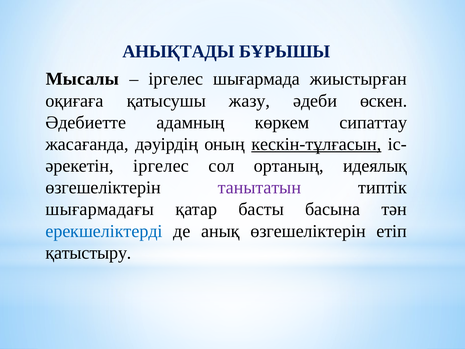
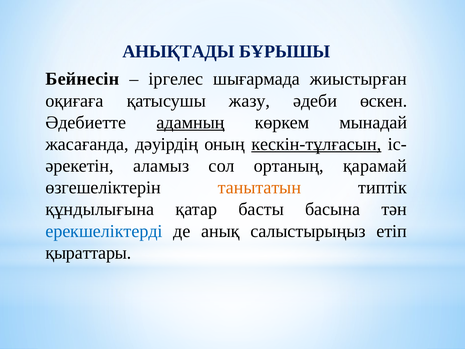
Мысалы: Мысалы -> Бейнесін
адамның underline: none -> present
сипаттау: сипаттау -> мынадай
іргелес at (161, 166): іргелес -> аламыз
идеялық: идеялық -> қарамай
танытатын colour: purple -> orange
шығармадағы: шығармадағы -> құндылығына
анық өзгешеліктерін: өзгешеліктерін -> салыстырыңыз
қатыстыру: қатыстыру -> қыраттары
